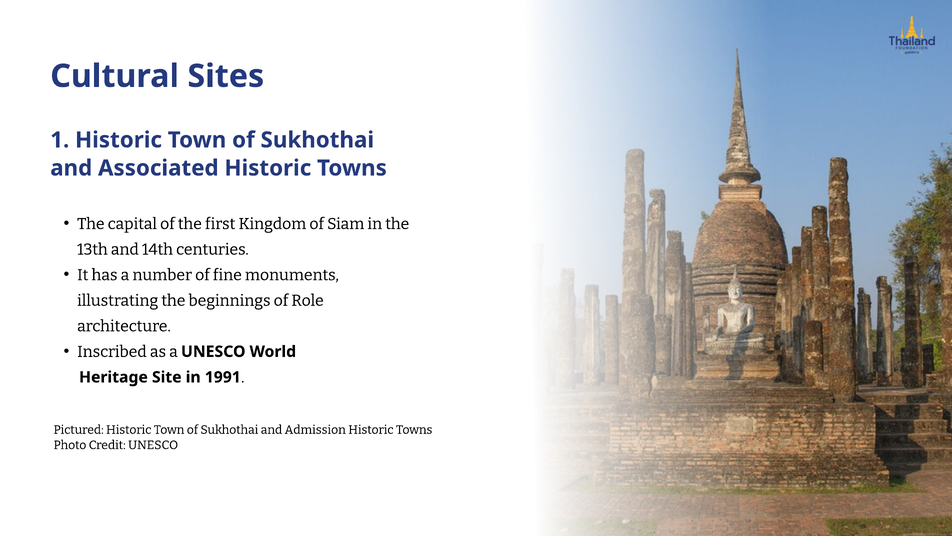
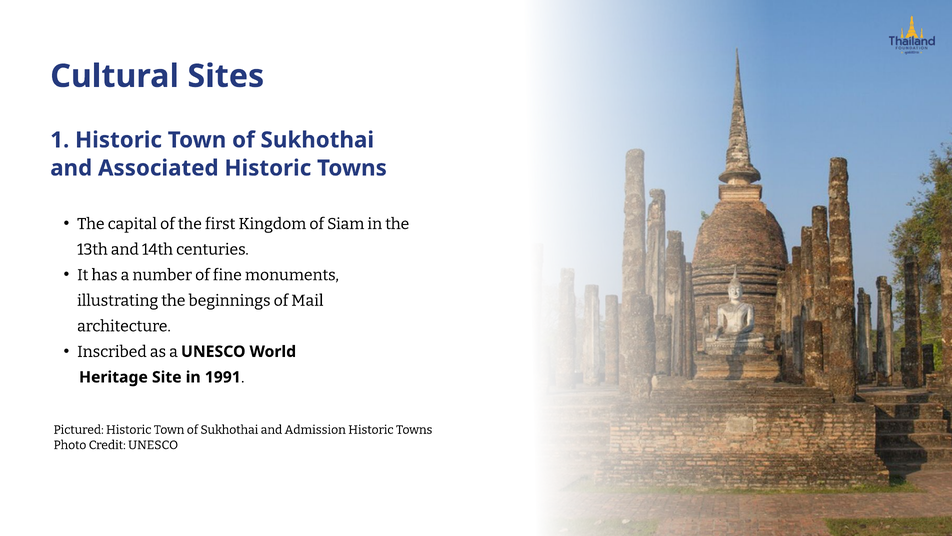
Role: Role -> Mail
